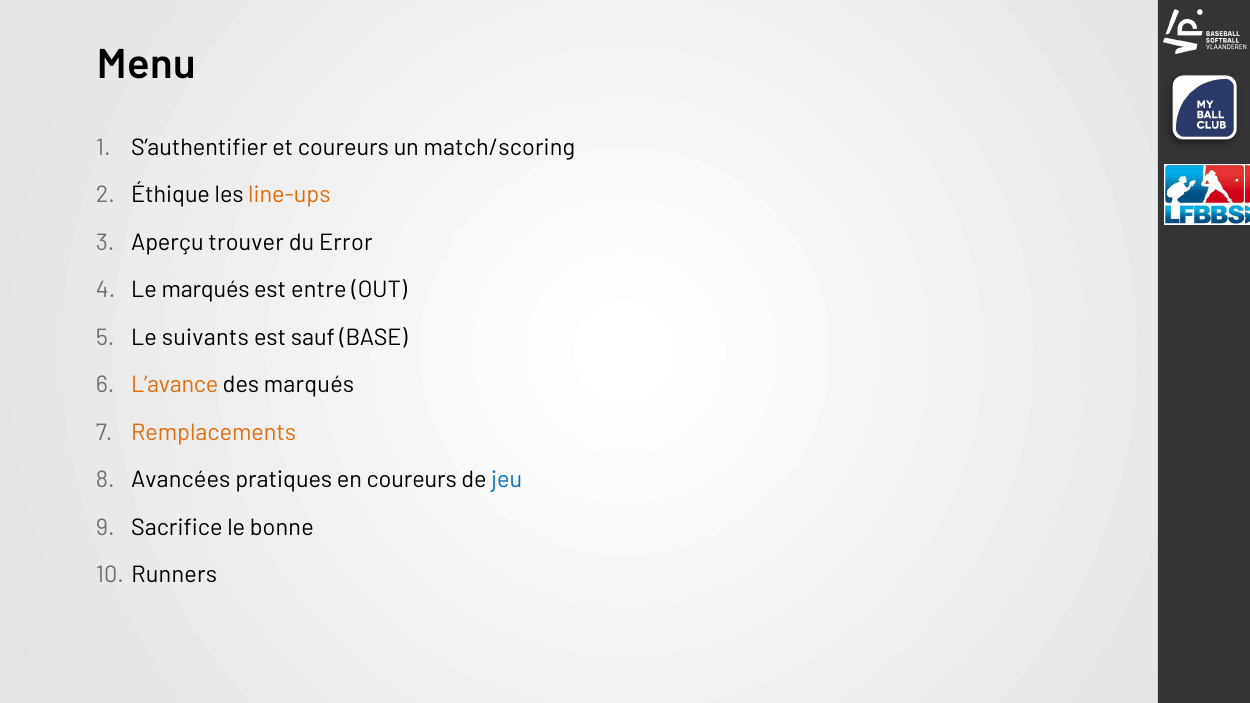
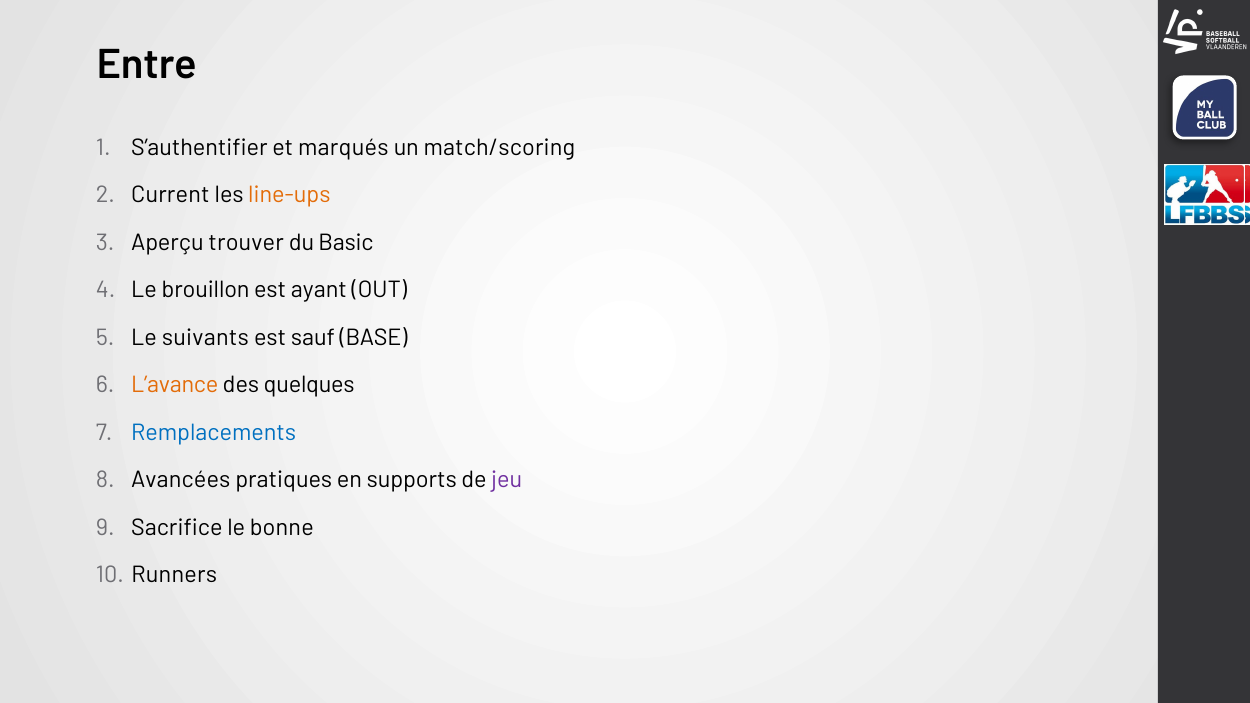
Menu: Menu -> Entre
et coureurs: coureurs -> marqués
Éthique: Éthique -> Current
Error: Error -> Basic
Le marqués: marqués -> brouillon
entre: entre -> ayant
des marqués: marqués -> quelques
Remplacements colour: orange -> blue
en coureurs: coureurs -> supports
jeu colour: blue -> purple
